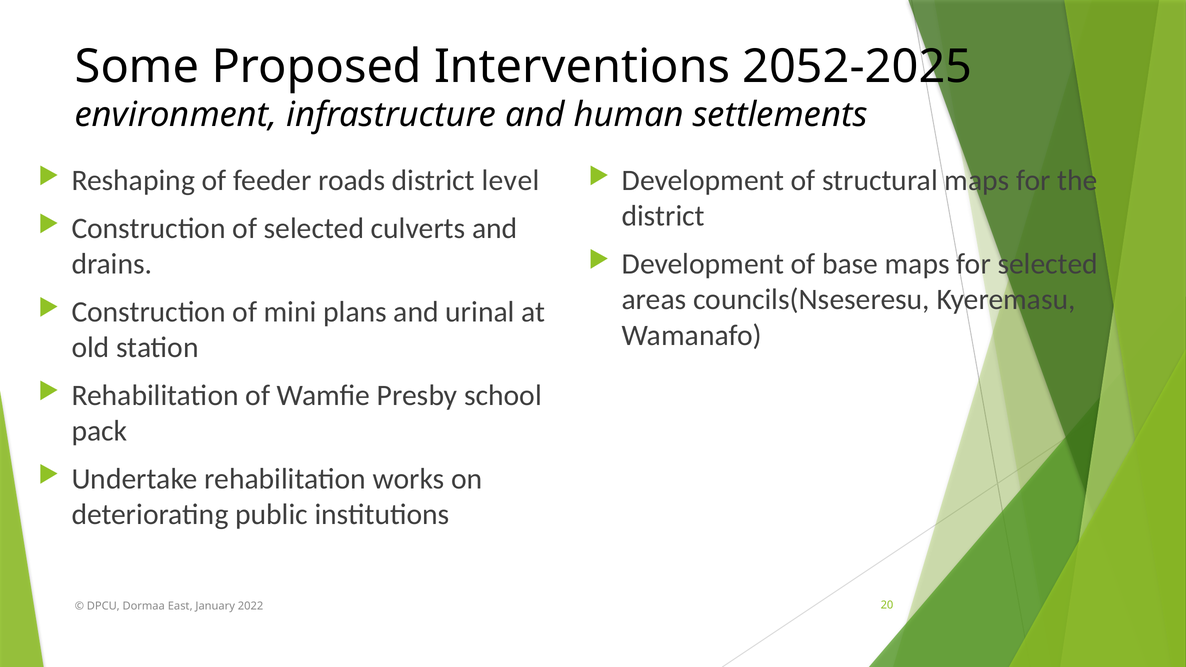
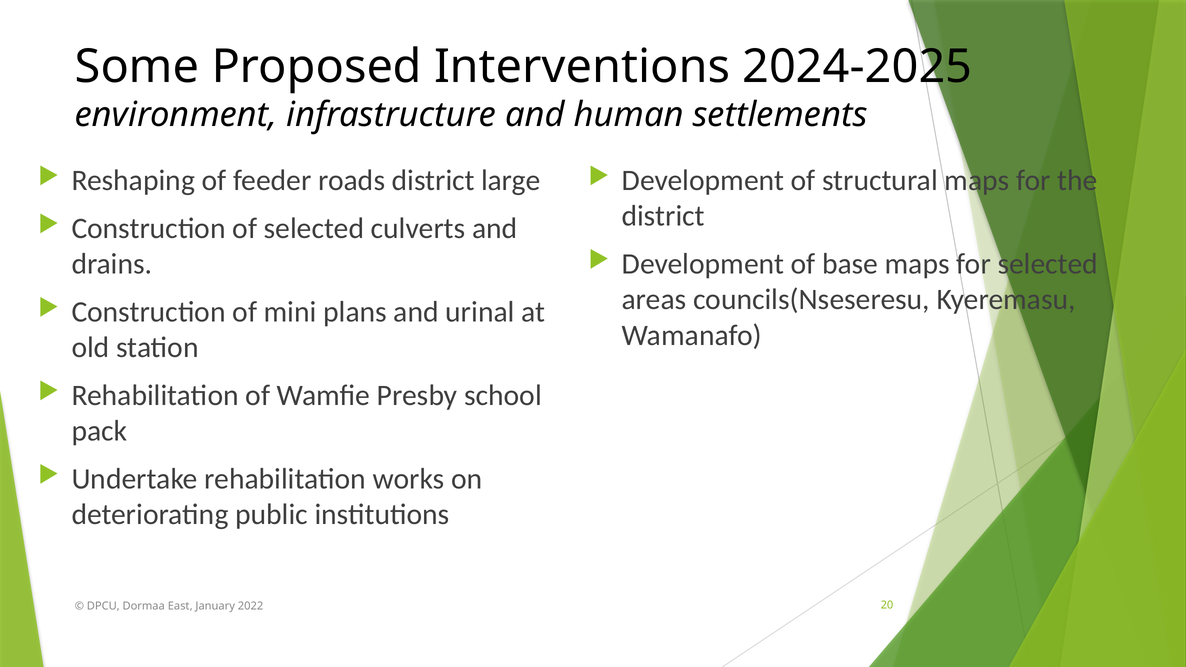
2052-2025: 2052-2025 -> 2024-2025
level: level -> large
